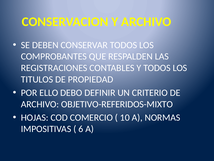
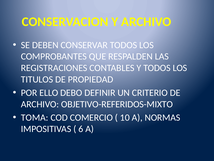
HOJAS: HOJAS -> TOMA
